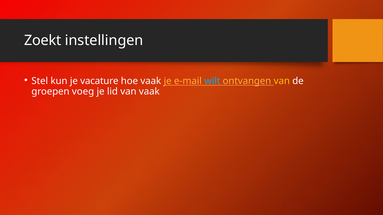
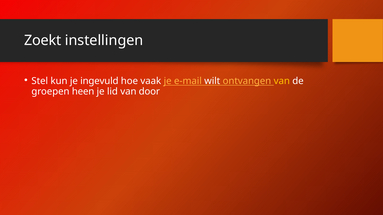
vacature: vacature -> ingevuld
wilt colour: light blue -> white
voeg: voeg -> heen
van vaak: vaak -> door
